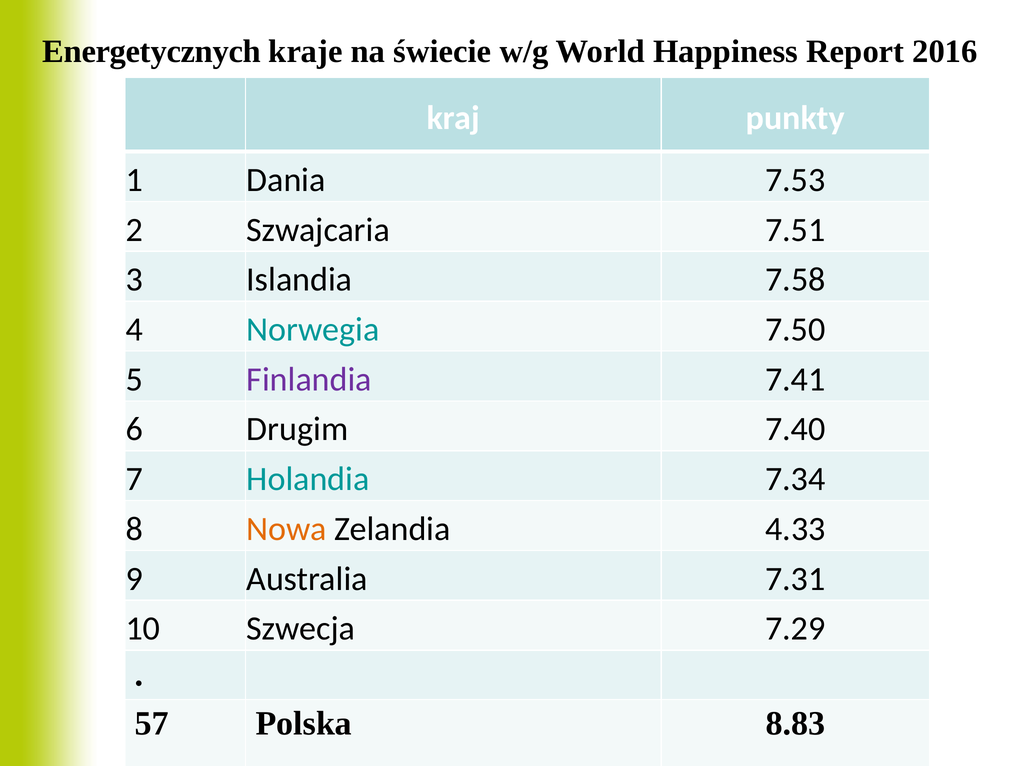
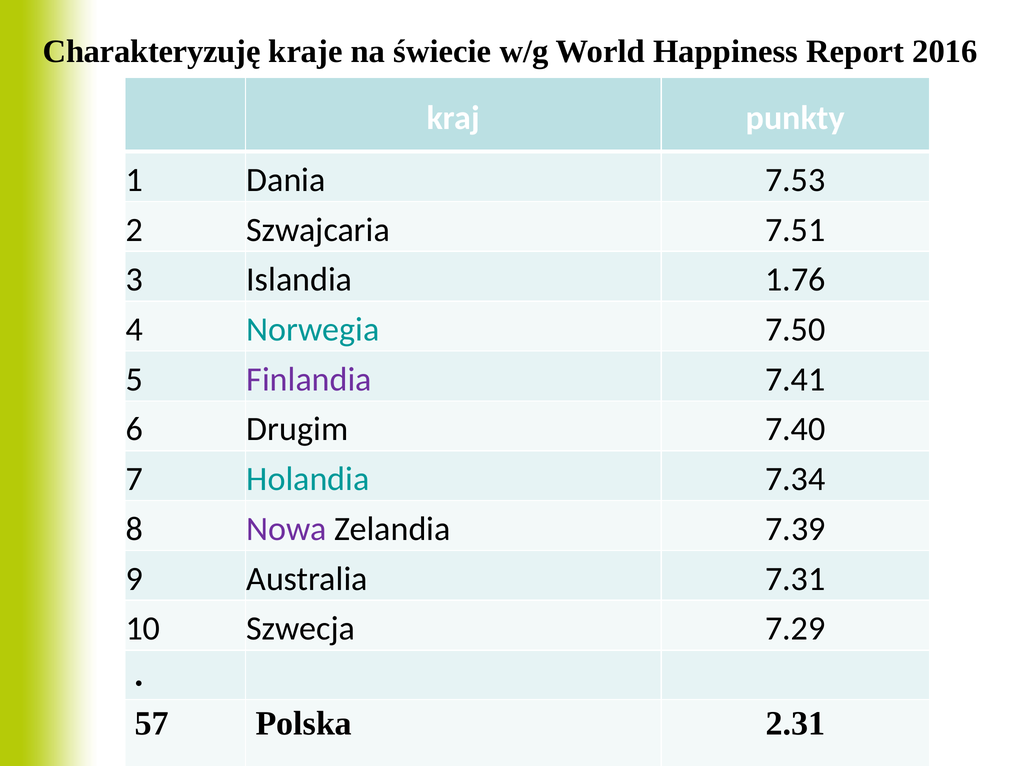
Energetycznych: Energetycznych -> Charakteryzuję
7.58: 7.58 -> 1.76
Nowa colour: orange -> purple
4.33: 4.33 -> 7.39
8.83: 8.83 -> 2.31
